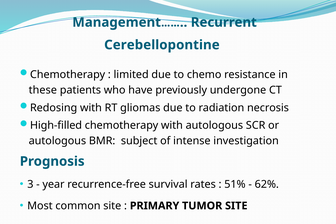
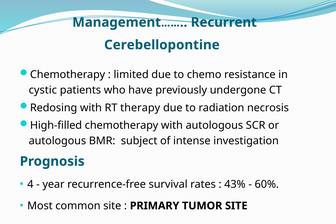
these: these -> cystic
gliomas: gliomas -> therapy
3: 3 -> 4
51%: 51% -> 43%
62%: 62% -> 60%
